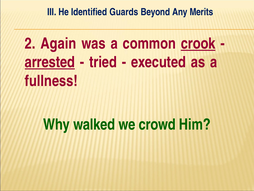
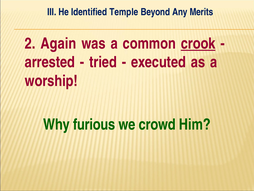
Guards: Guards -> Temple
arrested underline: present -> none
fullness: fullness -> worship
walked: walked -> furious
